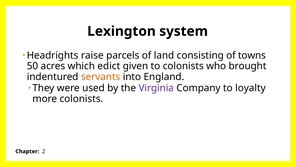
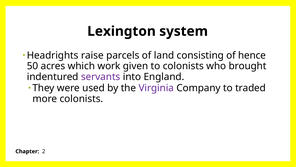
towns: towns -> hence
edict: edict -> work
servants colour: orange -> purple
loyalty: loyalty -> traded
